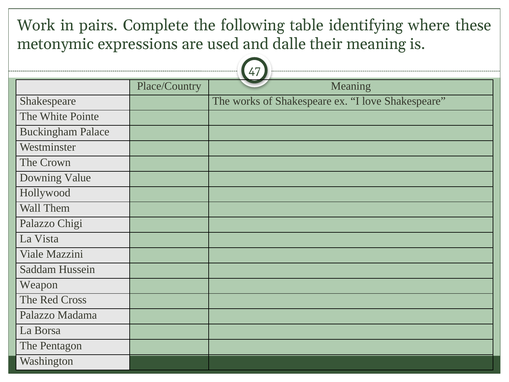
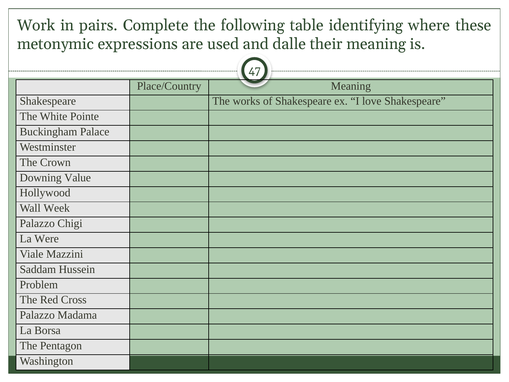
Them: Them -> Week
Vista: Vista -> Were
Weapon: Weapon -> Problem
